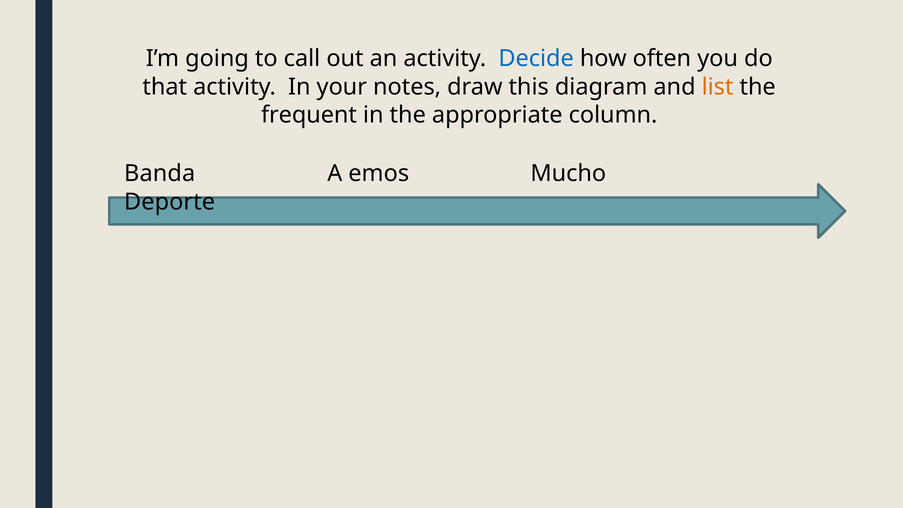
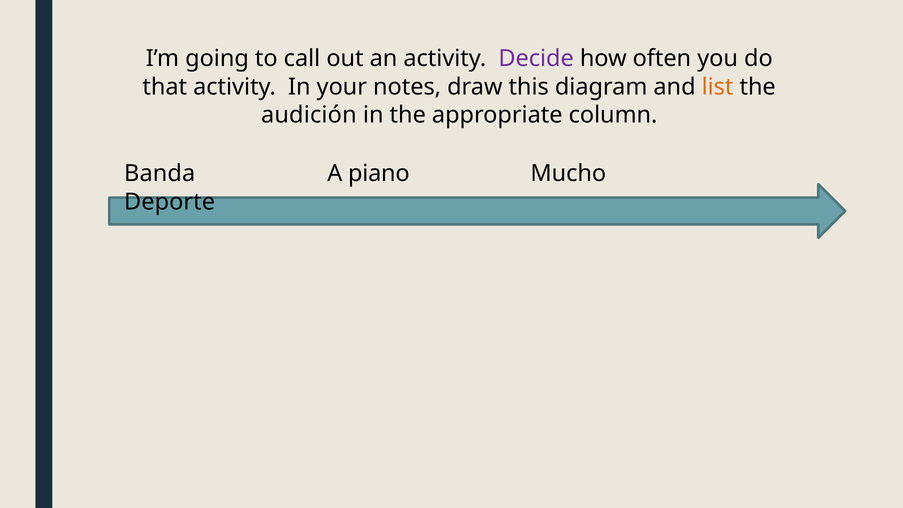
Decide colour: blue -> purple
frequent: frequent -> audición
emos: emos -> piano
